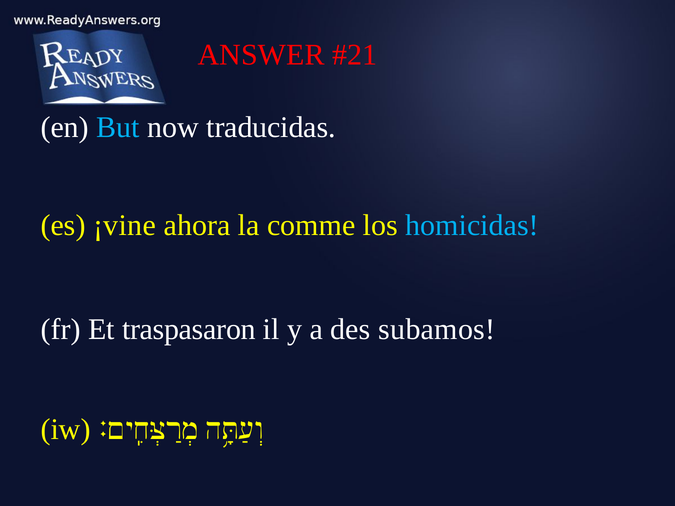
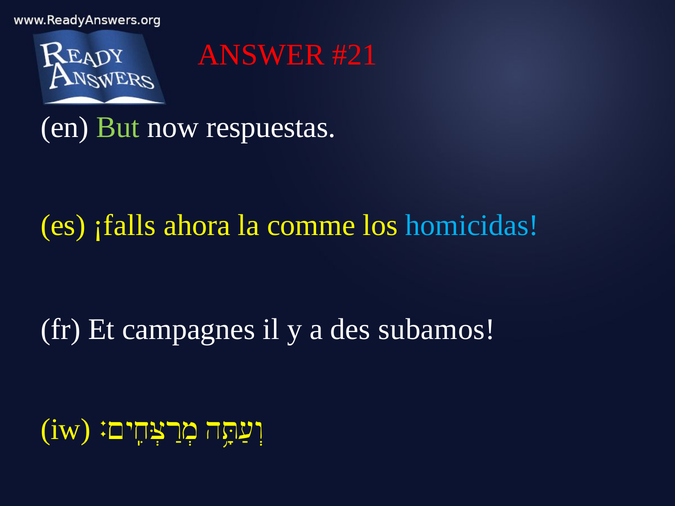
But colour: light blue -> light green
traducidas: traducidas -> respuestas
¡vine: ¡vine -> ¡falls
traspasaron: traspasaron -> campagnes
